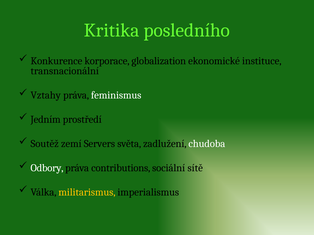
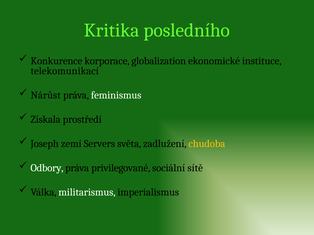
transnacionální: transnacionální -> telekomunikací
Vztahy: Vztahy -> Nárůst
Jedním: Jedním -> Získala
Soutěž: Soutěž -> Joseph
chudoba colour: white -> yellow
contributions: contributions -> privilegované
militarismus colour: yellow -> white
